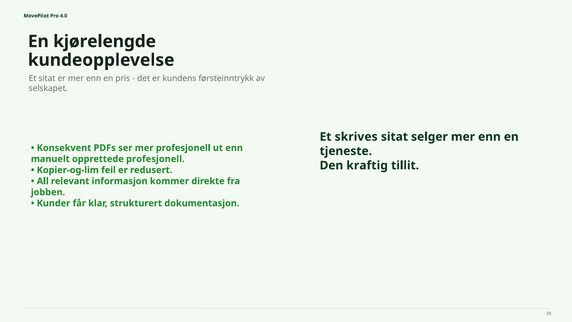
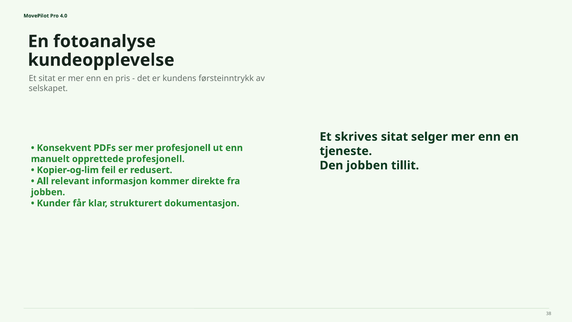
kjørelengde: kjørelengde -> fotoanalyse
Den kraftig: kraftig -> jobben
